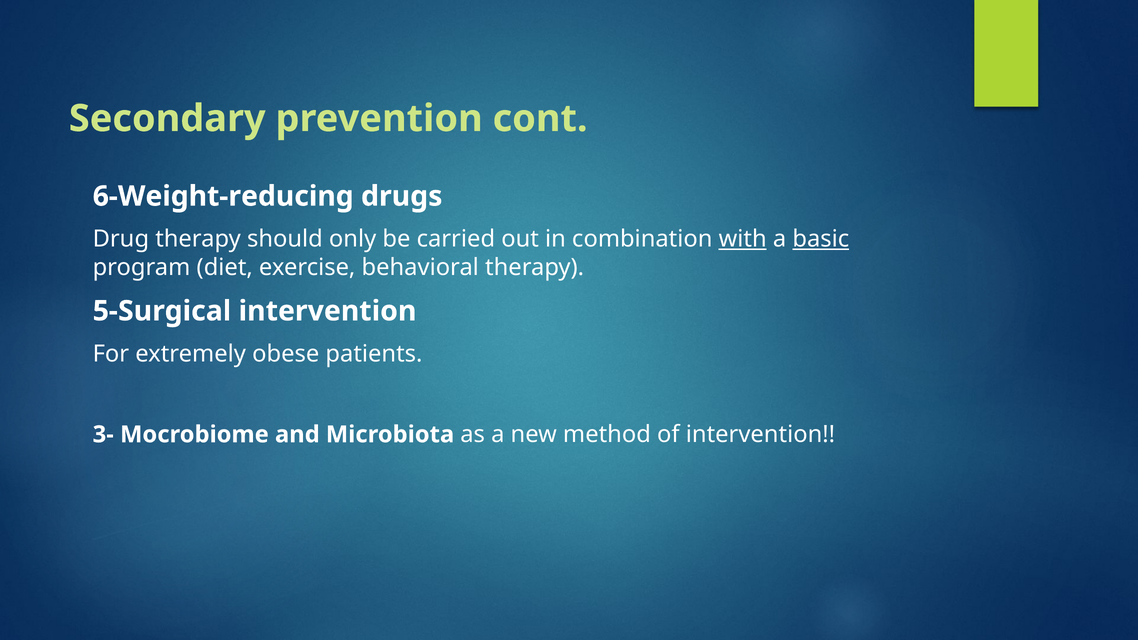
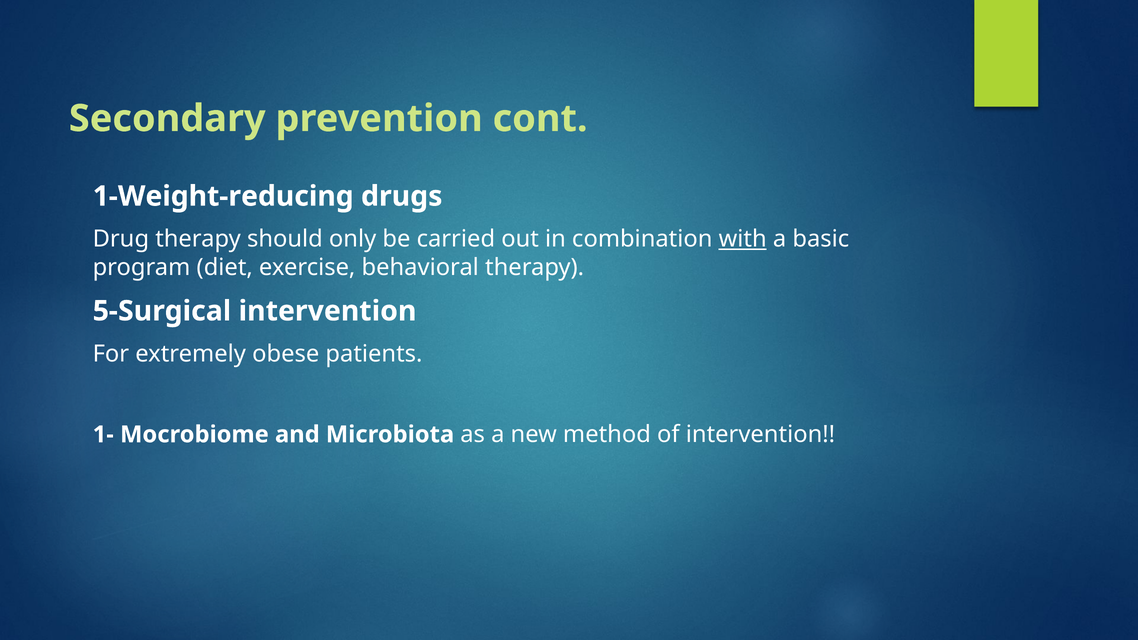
6-Weight-reducing: 6-Weight-reducing -> 1-Weight-reducing
basic underline: present -> none
3-: 3- -> 1-
